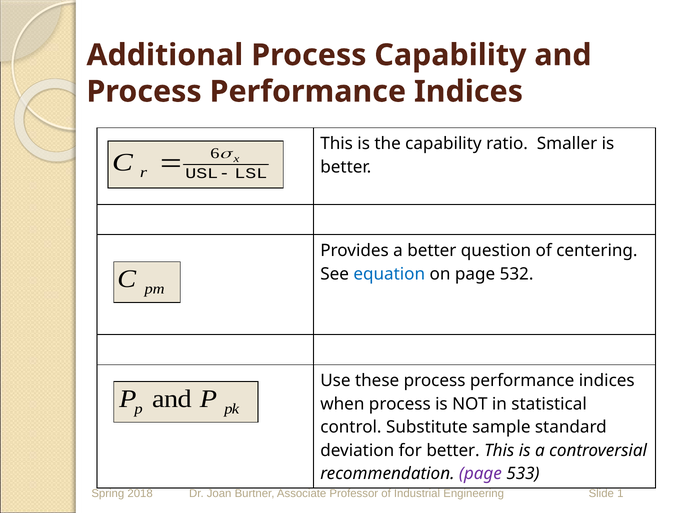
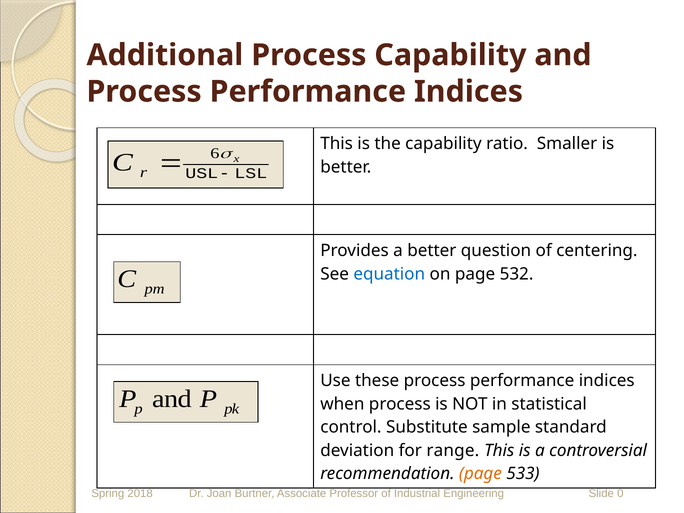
for better: better -> range
page at (480, 474) colour: purple -> orange
1: 1 -> 0
